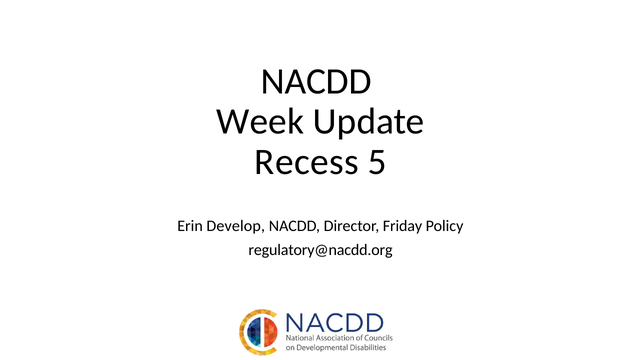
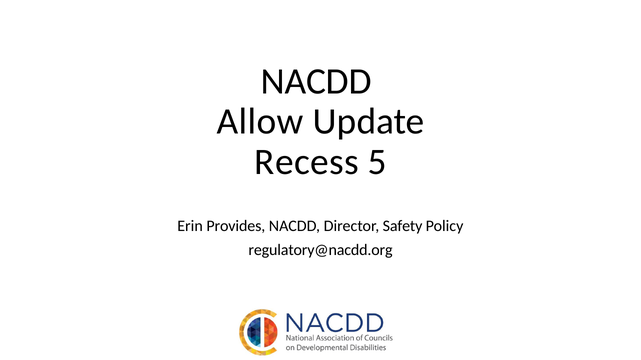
Week: Week -> Allow
Develop: Develop -> Provides
Friday: Friday -> Safety
